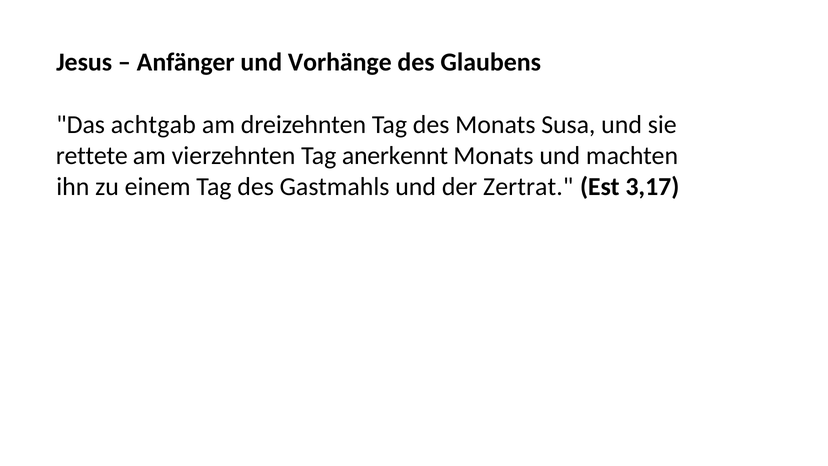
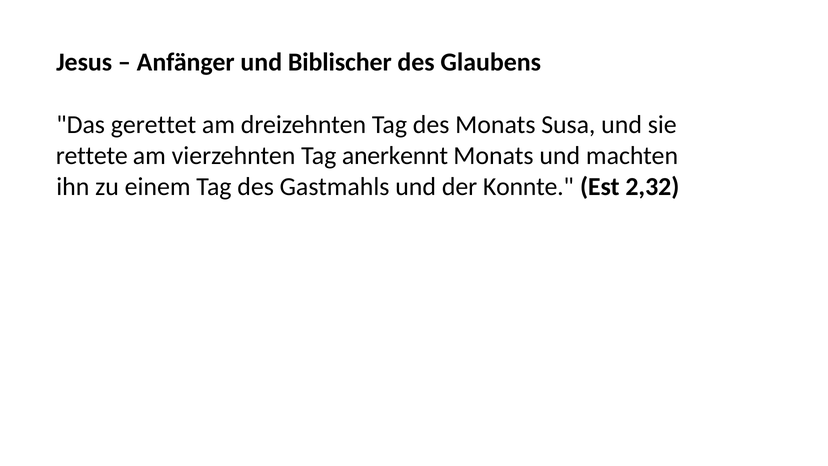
Vorhänge: Vorhänge -> Biblischer
achtgab: achtgab -> gerettet
Zertrat: Zertrat -> Konnte
3,17: 3,17 -> 2,32
